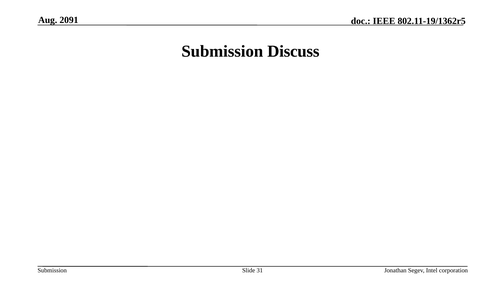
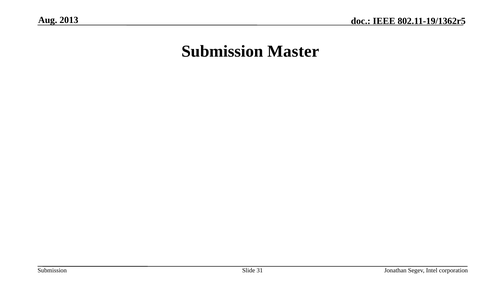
2091: 2091 -> 2013
Discuss: Discuss -> Master
